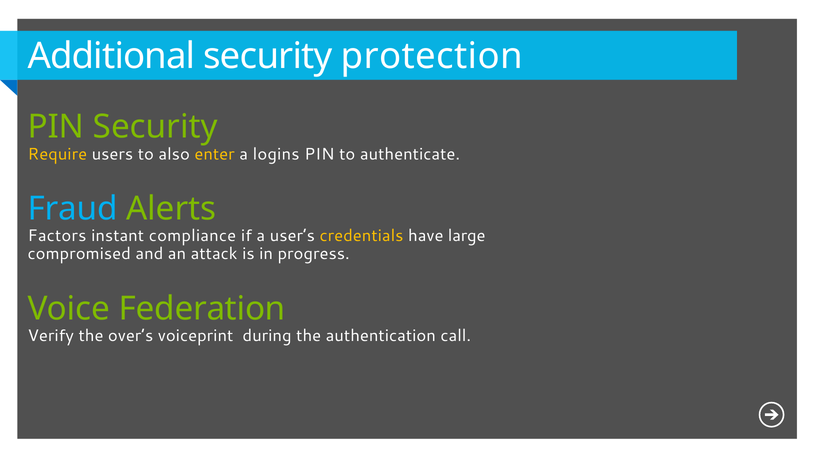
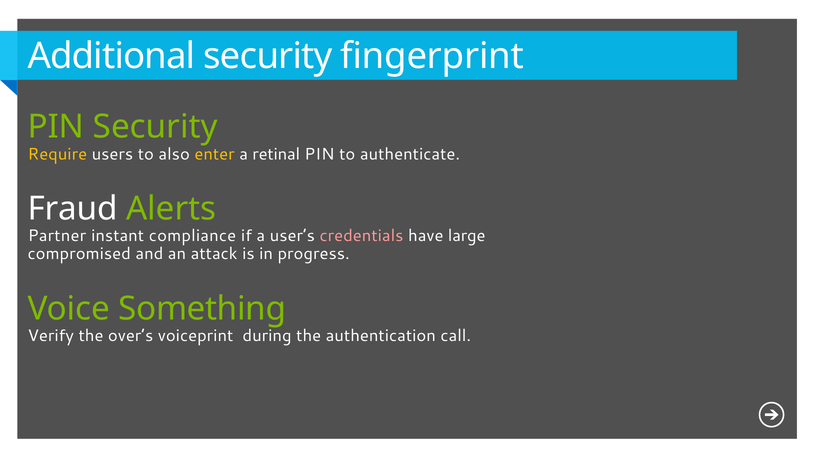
protection: protection -> fingerprint
logins: logins -> retinal
Fraud colour: light blue -> white
Factors: Factors -> Partner
credentials colour: yellow -> pink
Federation: Federation -> Something
